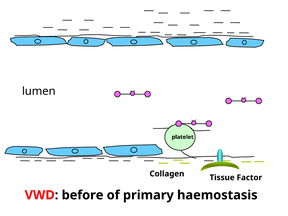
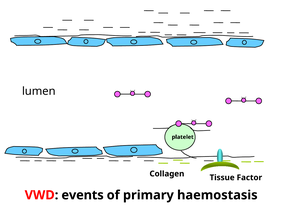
before: before -> events
